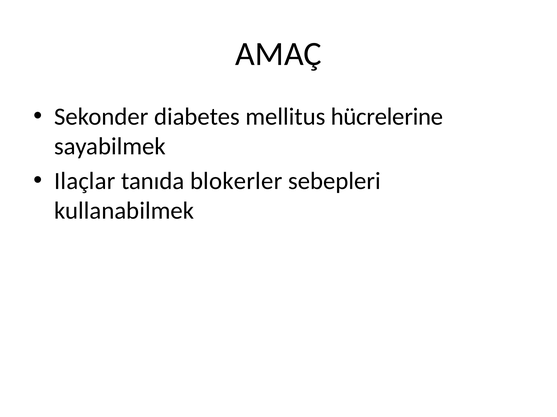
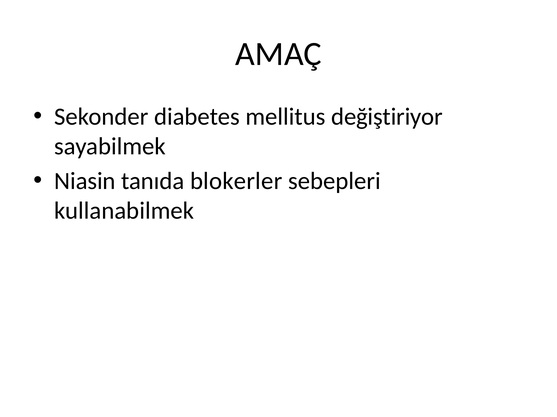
hücrelerine: hücrelerine -> değiştiriyor
Ilaçlar: Ilaçlar -> Niasin
